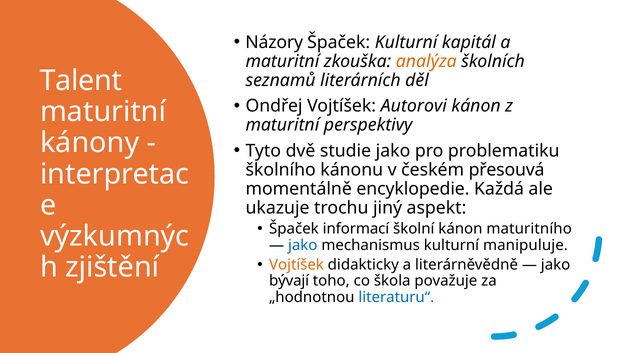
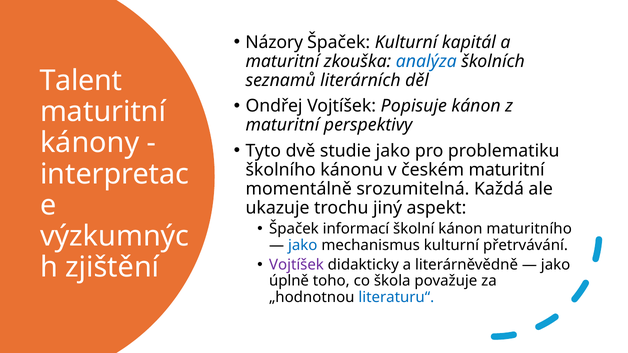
analýza colour: orange -> blue
Autorovi: Autorovi -> Popisuje
českém přesouvá: přesouvá -> maturitní
encyklopedie: encyklopedie -> srozumitelná
manipuluje: manipuluje -> přetrvávání
Vojtíšek at (297, 265) colour: orange -> purple
bývají: bývají -> úplně
